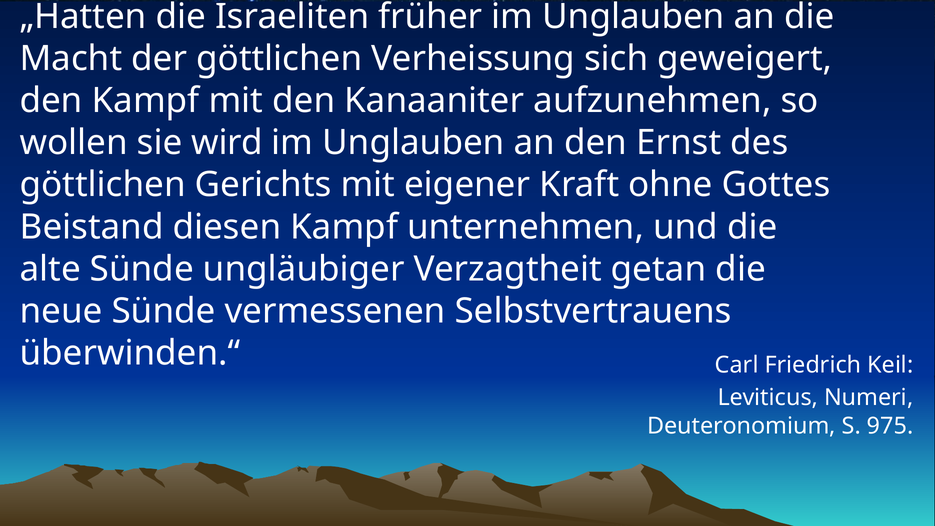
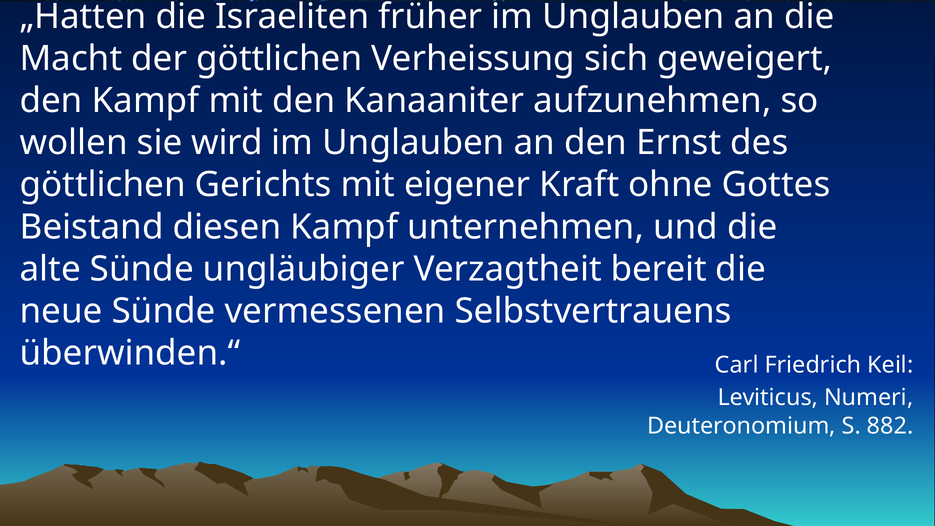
getan: getan -> bereit
975: 975 -> 882
